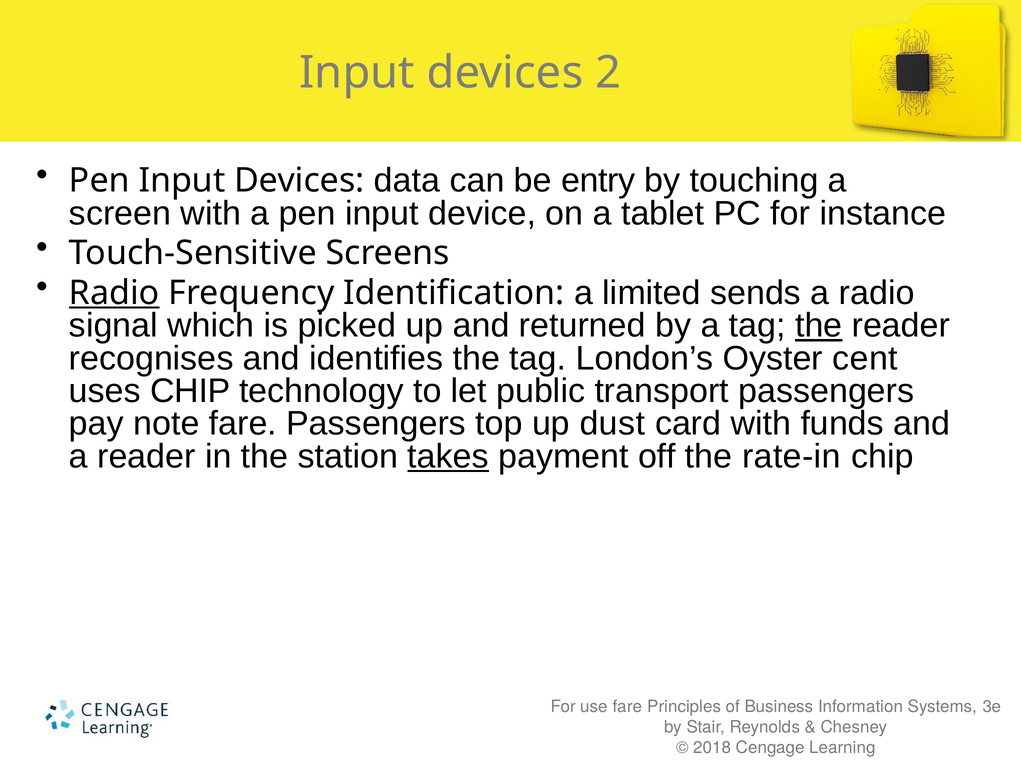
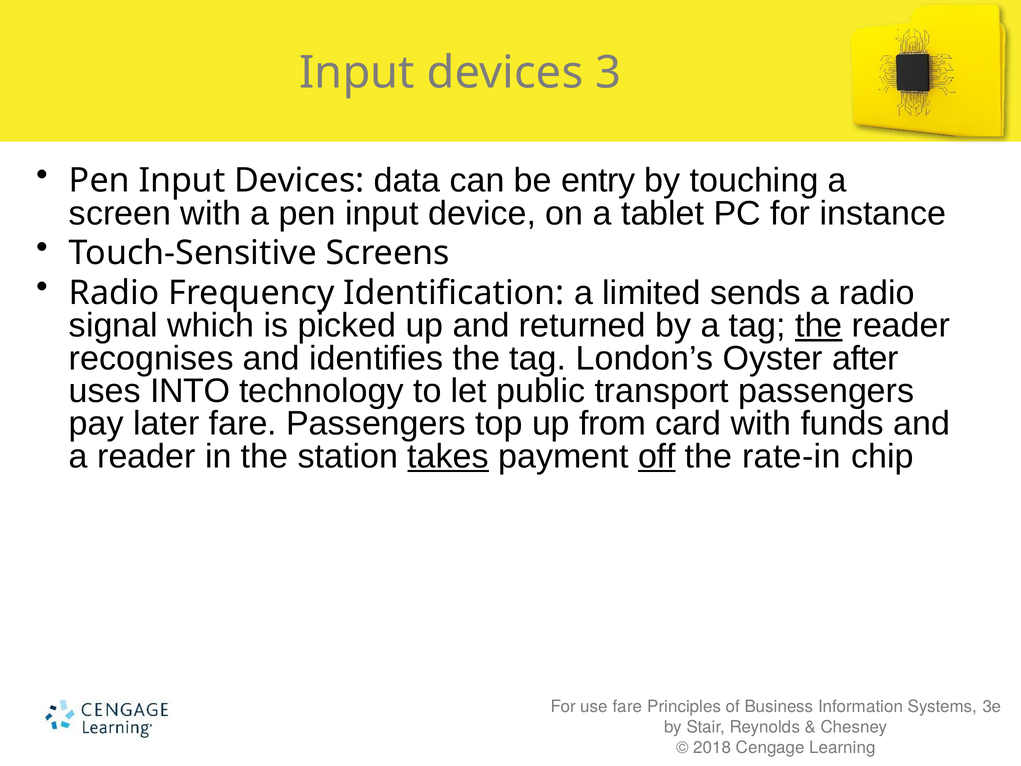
2: 2 -> 3
Radio at (114, 293) underline: present -> none
cent: cent -> after
uses CHIP: CHIP -> INTO
note: note -> later
dust: dust -> from
off underline: none -> present
